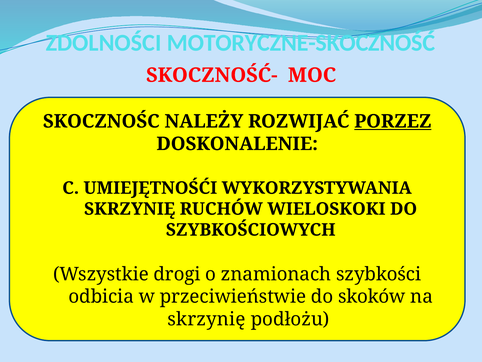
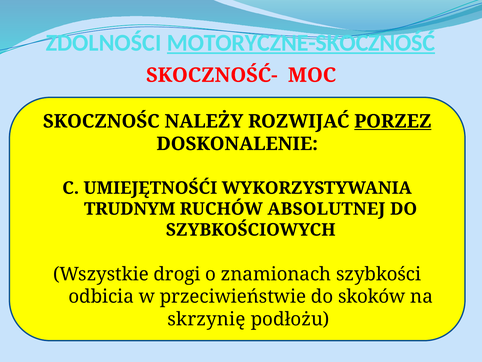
MOTORYCZNE-SKOCZNOŚĆ underline: none -> present
SKRZYNIĘ at (130, 209): SKRZYNIĘ -> TRUDNYM
WIELOSKOKI: WIELOSKOKI -> ABSOLUTNEJ
